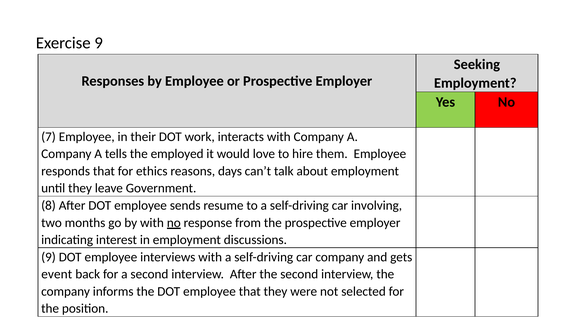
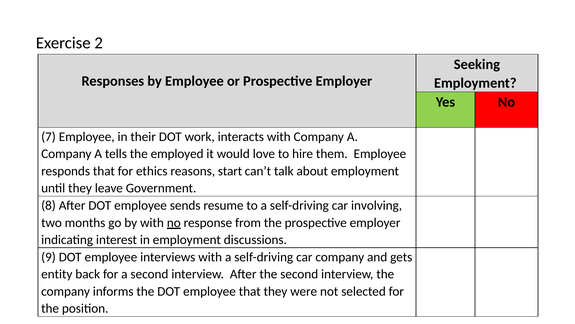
Exercise 9: 9 -> 2
days: days -> start
event: event -> entity
